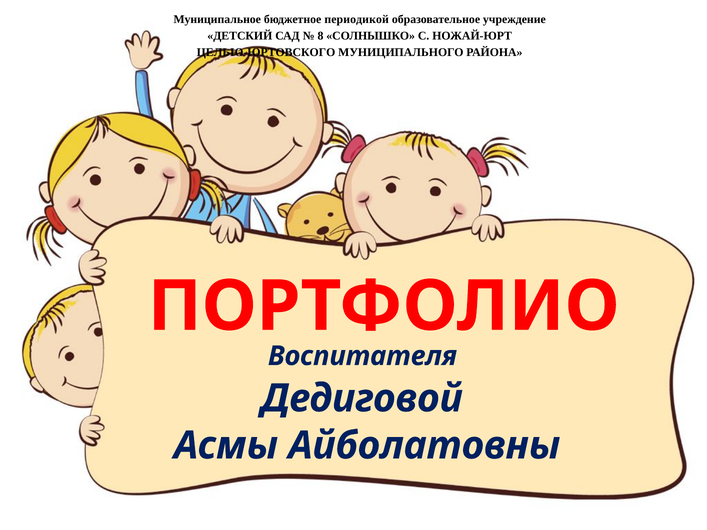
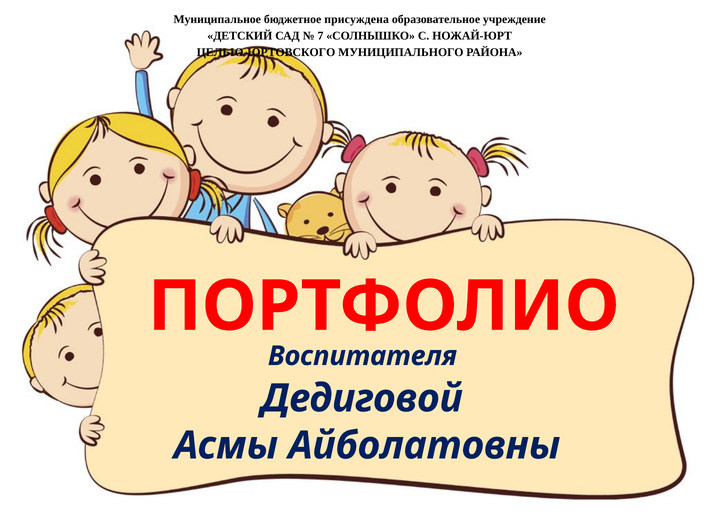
периодикой: периодикой -> присуждена
8: 8 -> 7
